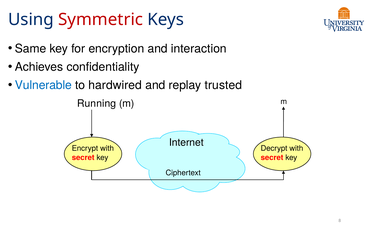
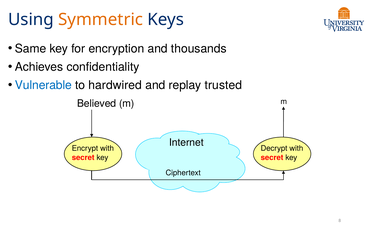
Symmetric colour: red -> orange
interaction: interaction -> thousands
Running: Running -> Believed
